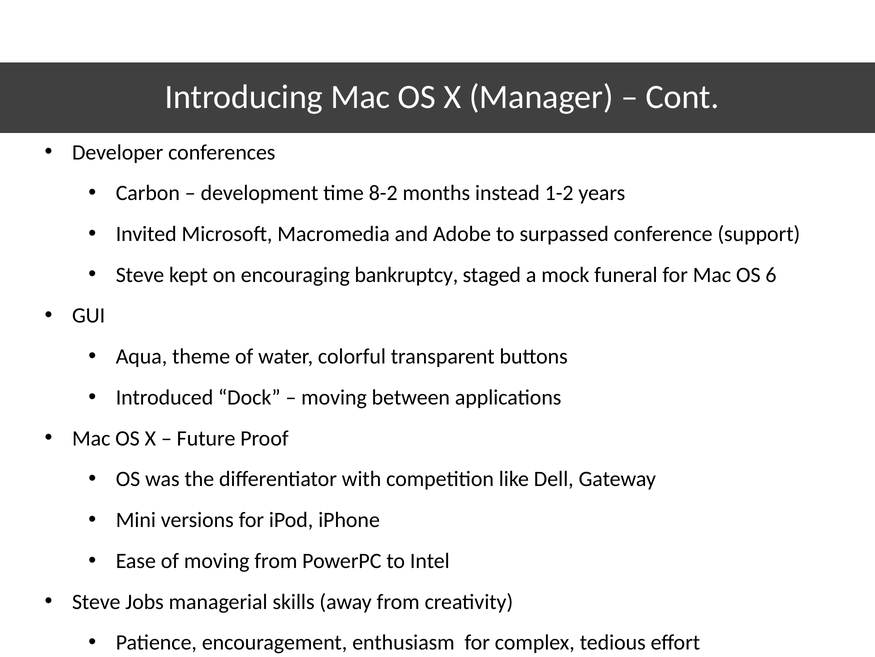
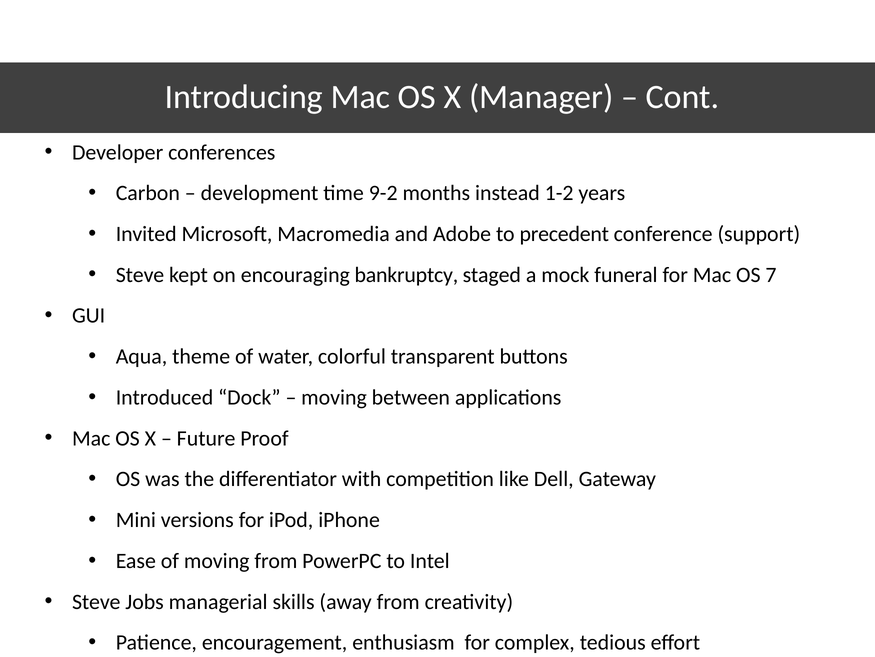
8-2: 8-2 -> 9-2
surpassed: surpassed -> precedent
6: 6 -> 7
